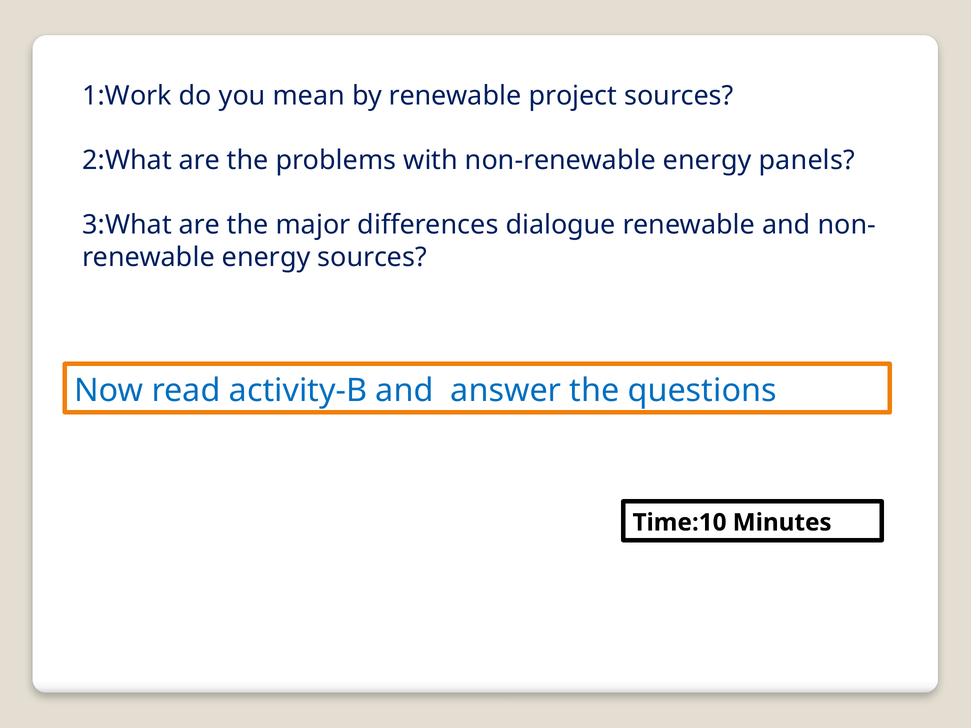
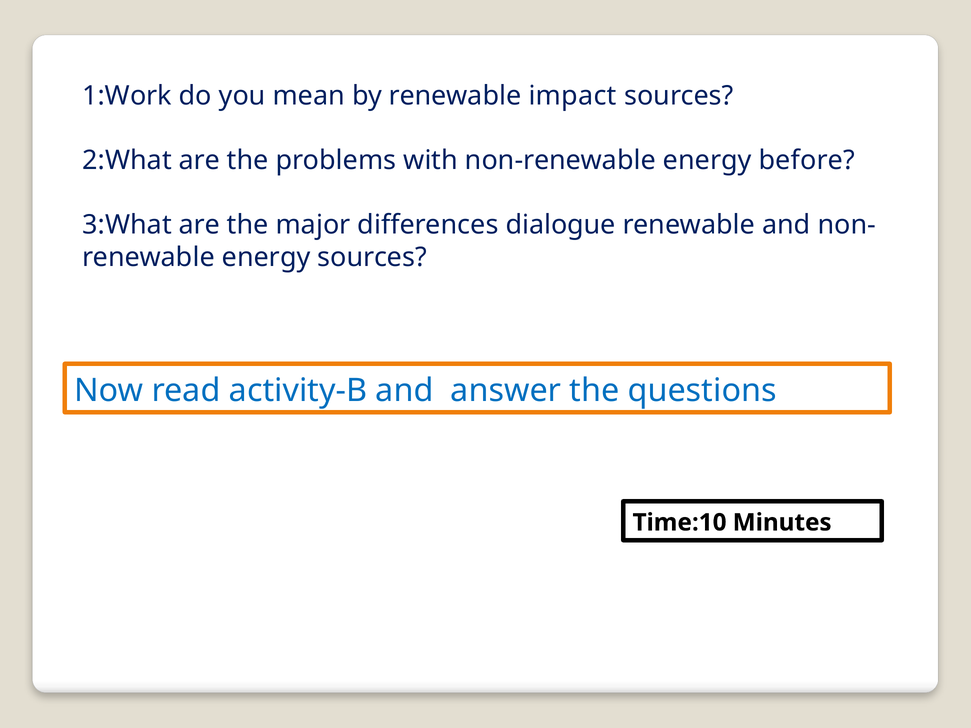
project: project -> impact
panels: panels -> before
